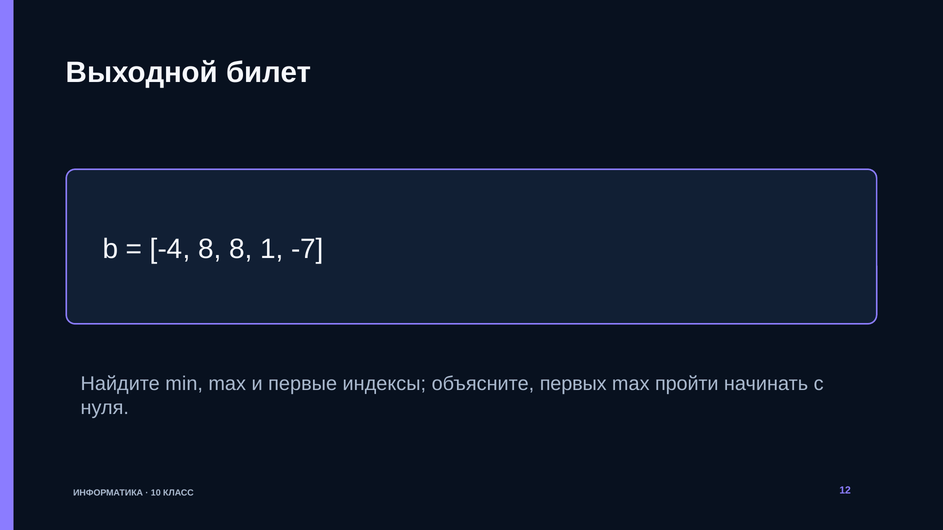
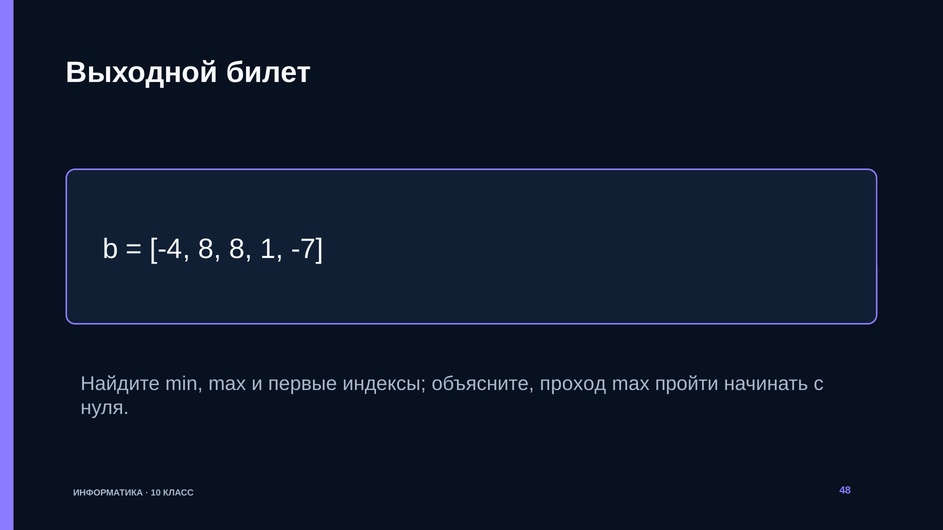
первых: первых -> проход
12: 12 -> 48
